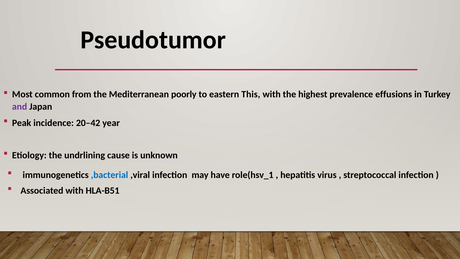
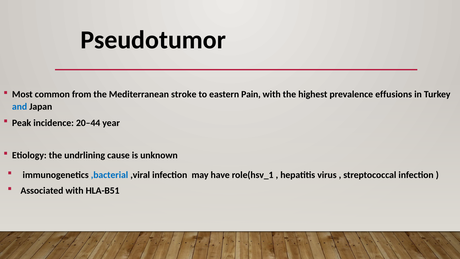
poorly: poorly -> stroke
This: This -> Pain
and colour: purple -> blue
20–42: 20–42 -> 20–44
